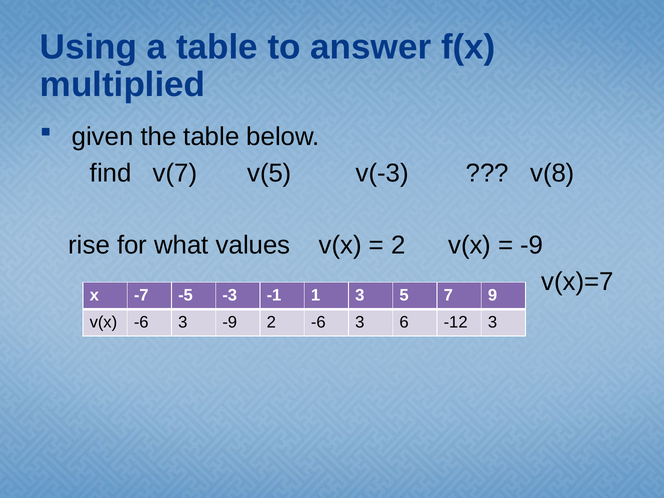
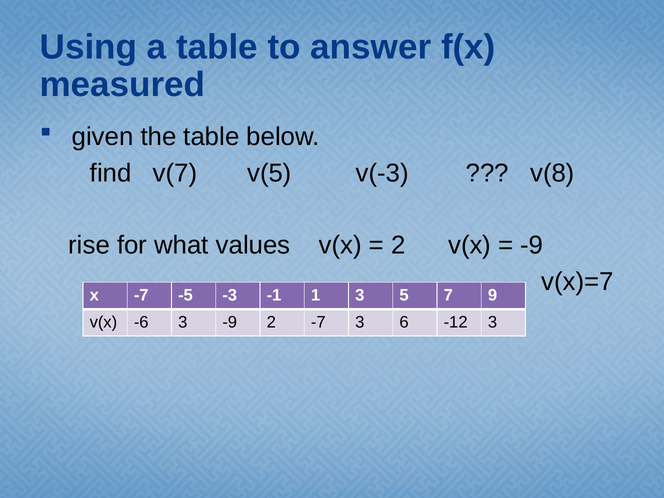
multiplied: multiplied -> measured
2 -6: -6 -> -7
